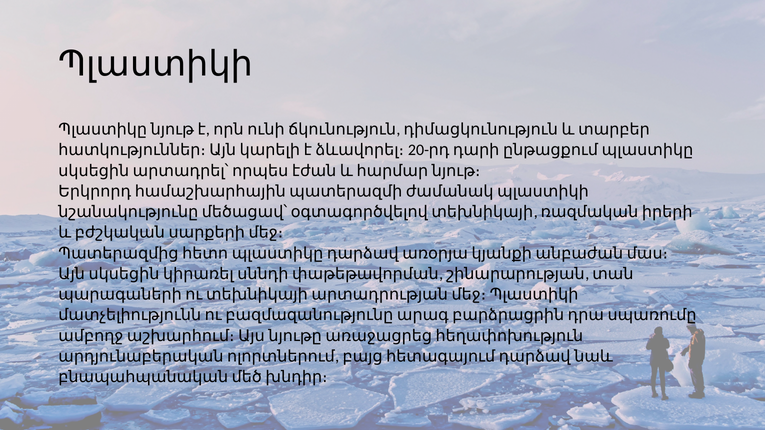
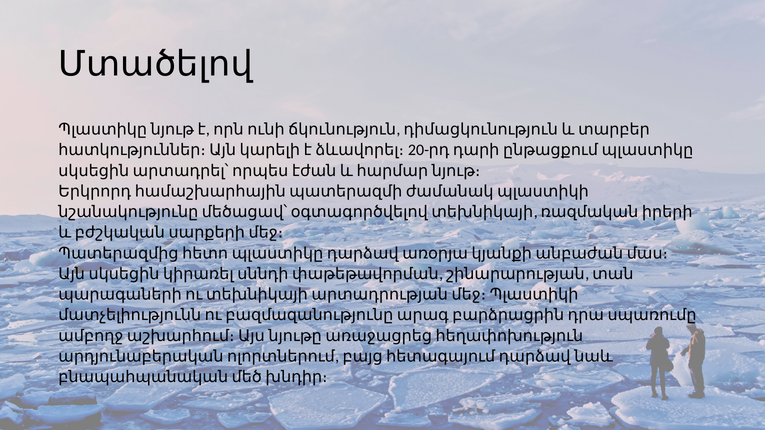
Պլաստիկի: Պլաստիկի -> Մտածելով
